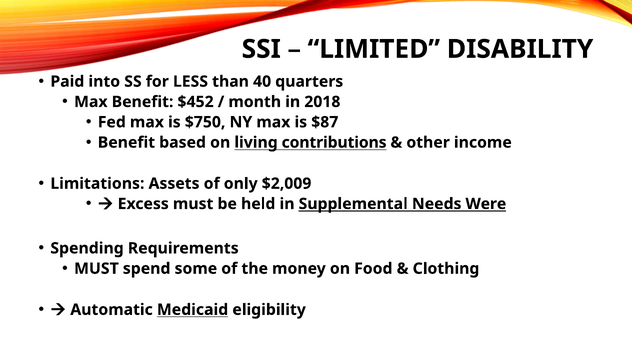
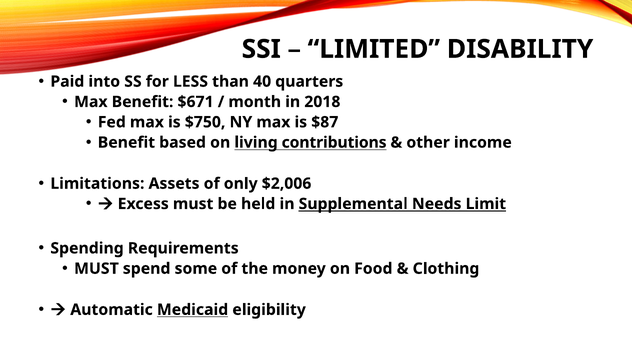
$452: $452 -> $671
$2,009: $2,009 -> $2,006
Were: Were -> Limit
